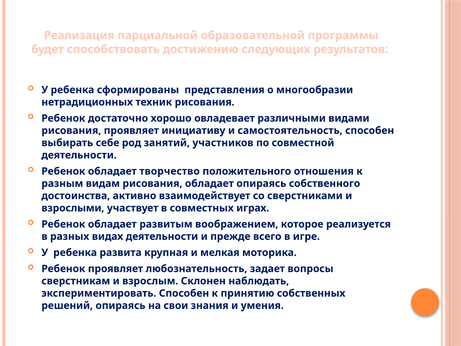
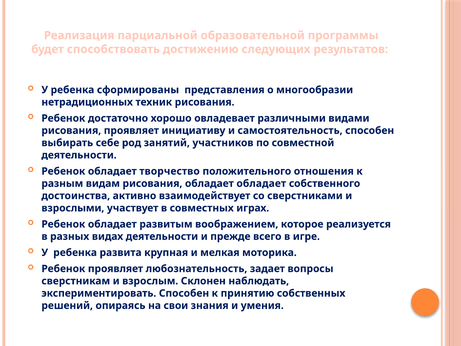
обладает опираясь: опираясь -> обладает
